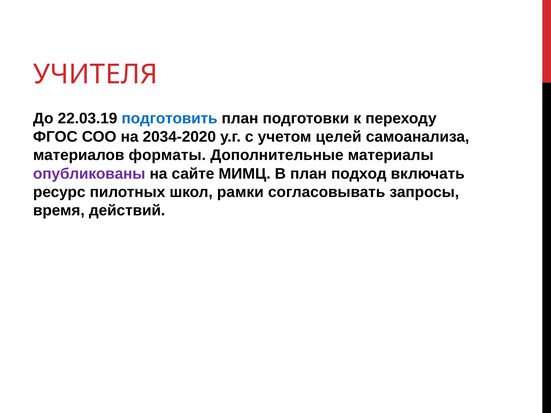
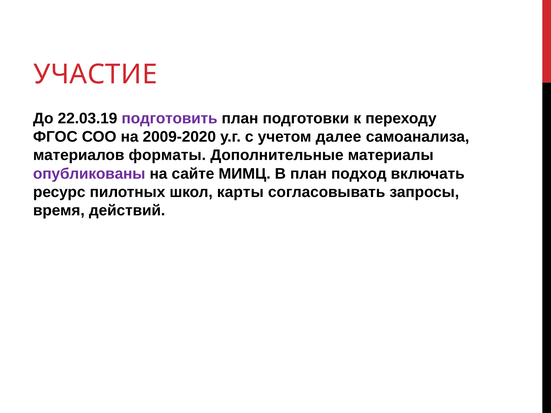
УЧИТЕЛЯ: УЧИТЕЛЯ -> УЧАСТИЕ
подготовить colour: blue -> purple
2034-2020: 2034-2020 -> 2009-2020
целей: целей -> далее
рамки: рамки -> карты
